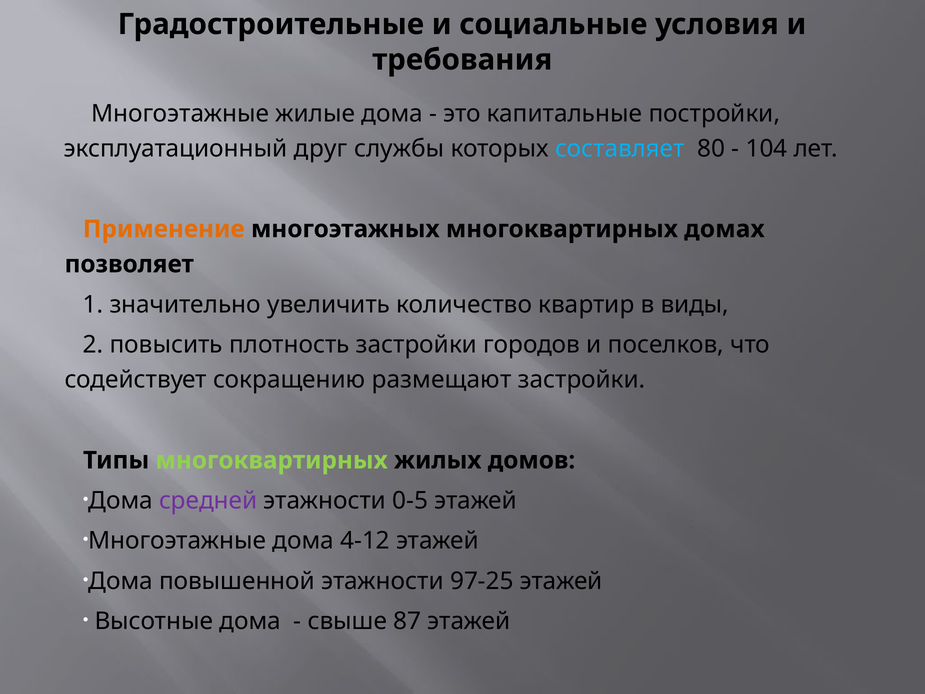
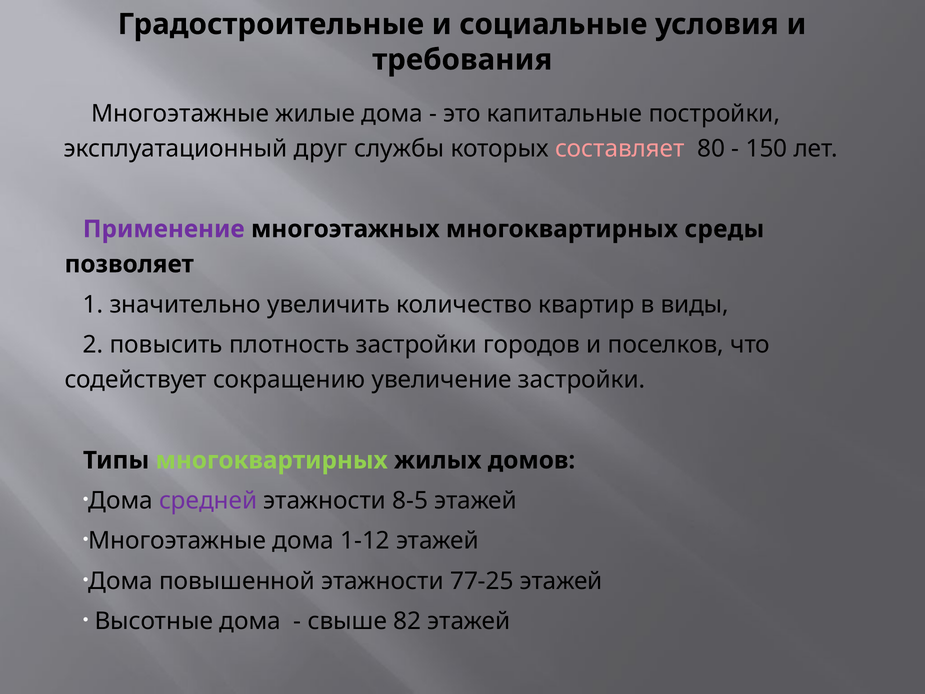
составляет colour: light blue -> pink
104: 104 -> 150
Применение colour: orange -> purple
домах: домах -> среды
размещают: размещают -> увеличение
0-5: 0-5 -> 8-5
4-12: 4-12 -> 1-12
97-25: 97-25 -> 77-25
87: 87 -> 82
